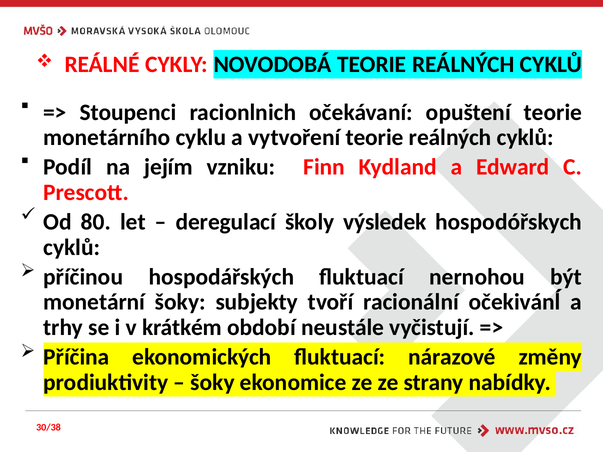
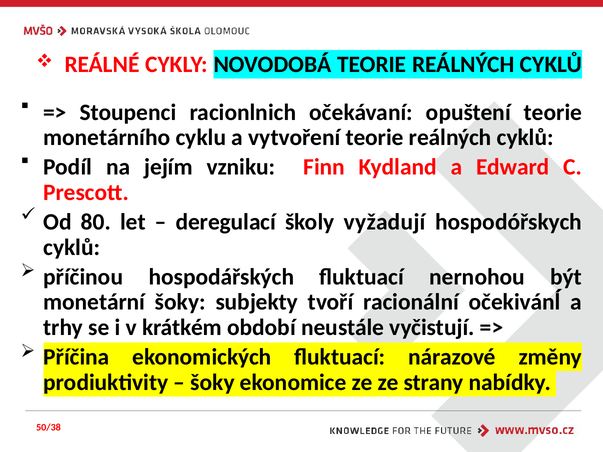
výsledek: výsledek -> vyžadují
30/38: 30/38 -> 50/38
